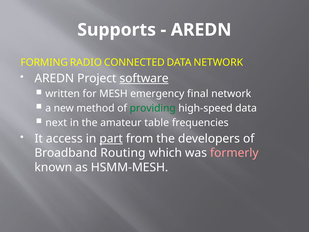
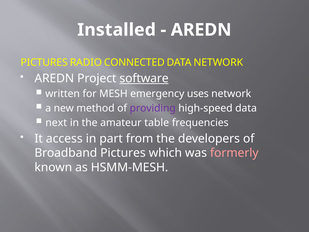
Supports: Supports -> Installed
FORMING at (44, 62): FORMING -> PICTURES
final: final -> uses
providing colour: green -> purple
part underline: present -> none
Broadband Routing: Routing -> Pictures
